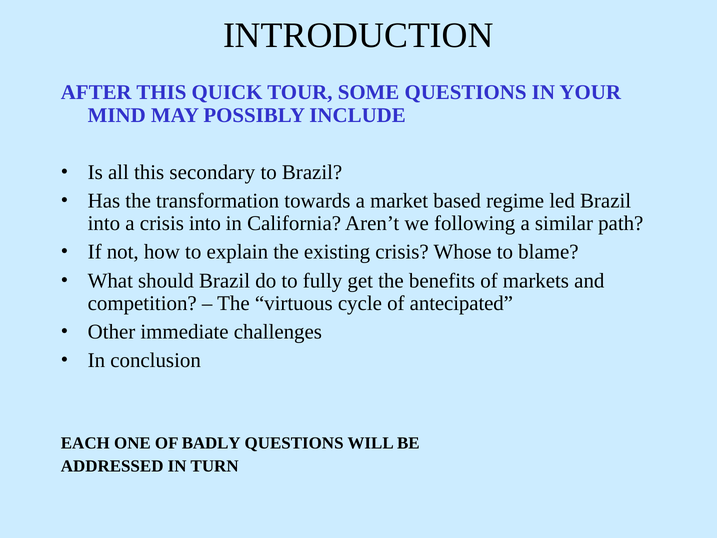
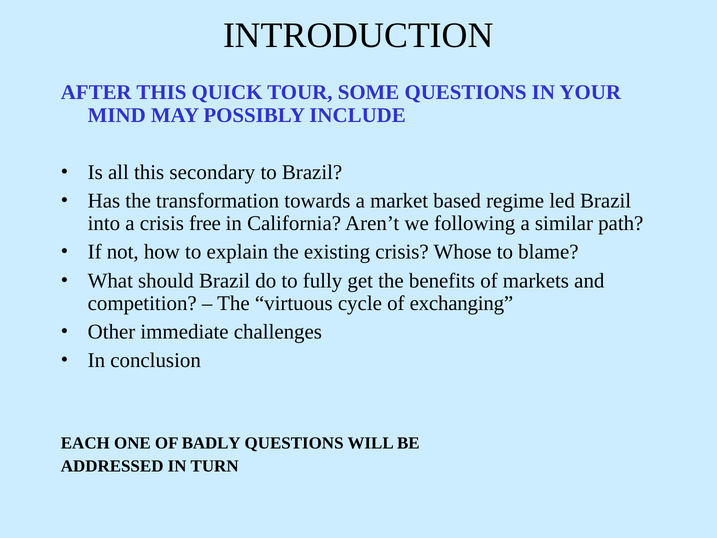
crisis into: into -> free
antecipated: antecipated -> exchanging
